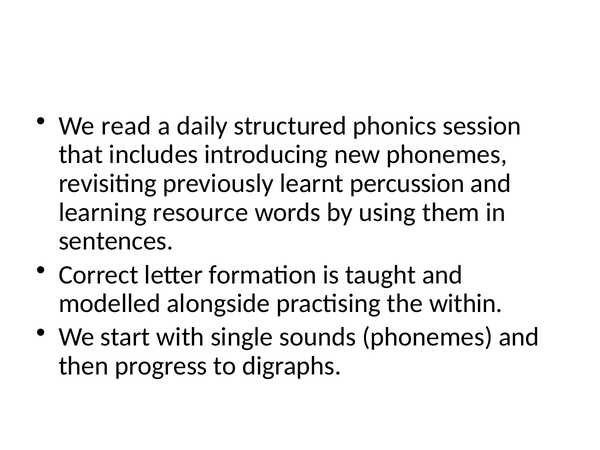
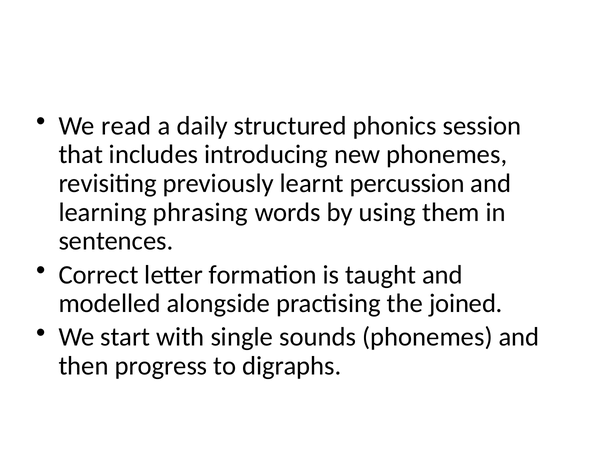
resource: resource -> phrasing
within: within -> joined
